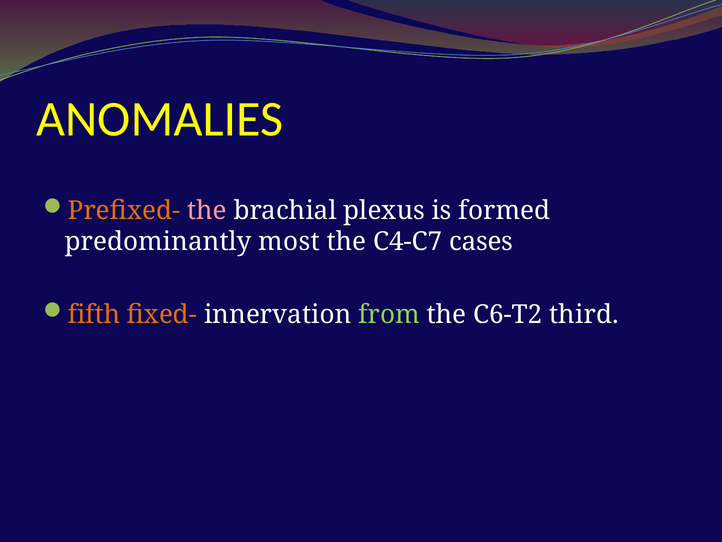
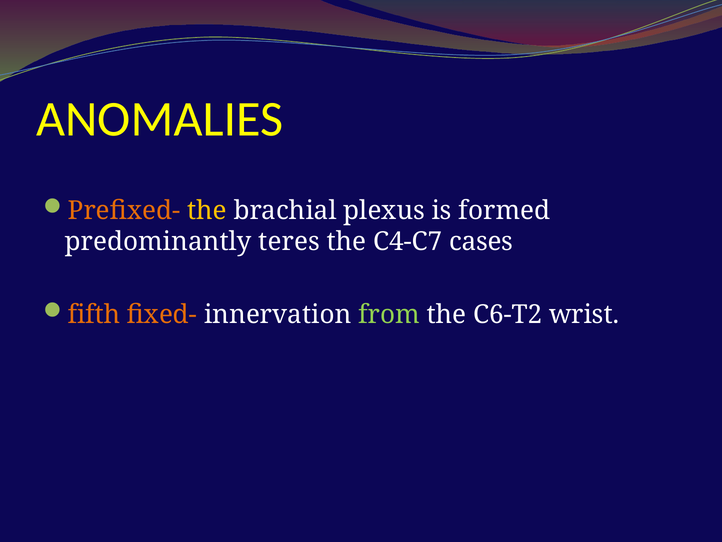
the at (207, 210) colour: pink -> yellow
most: most -> teres
third: third -> wrist
